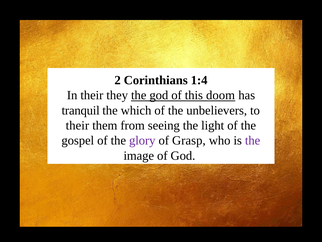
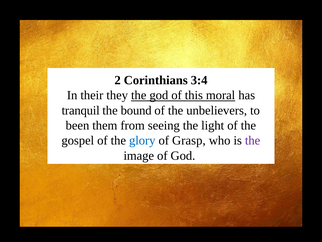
1:4: 1:4 -> 3:4
doom: doom -> moral
which: which -> bound
their at (77, 125): their -> been
glory colour: purple -> blue
